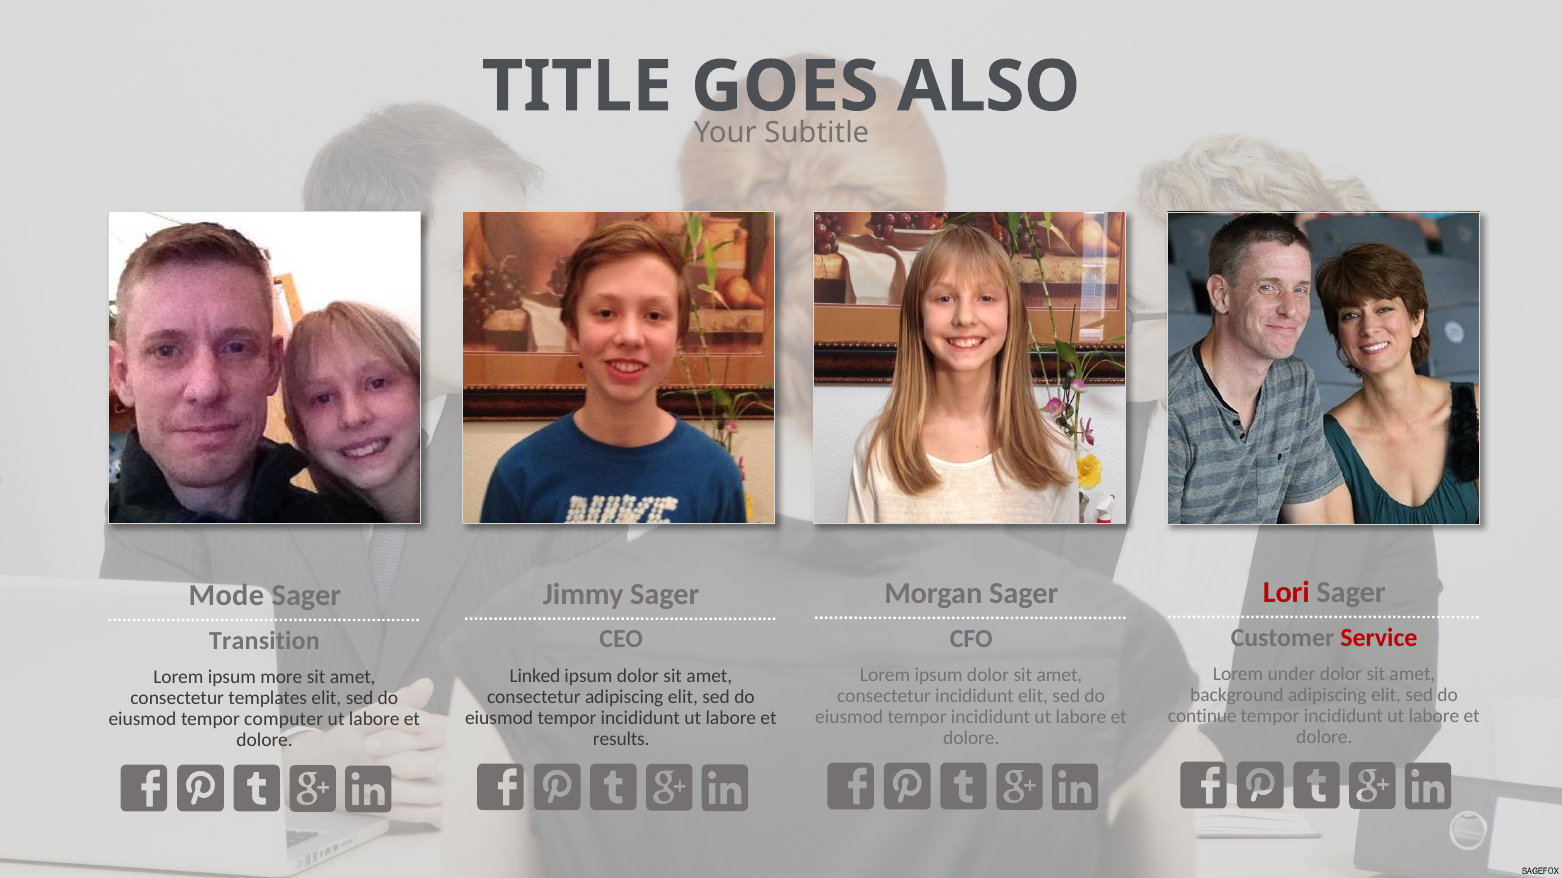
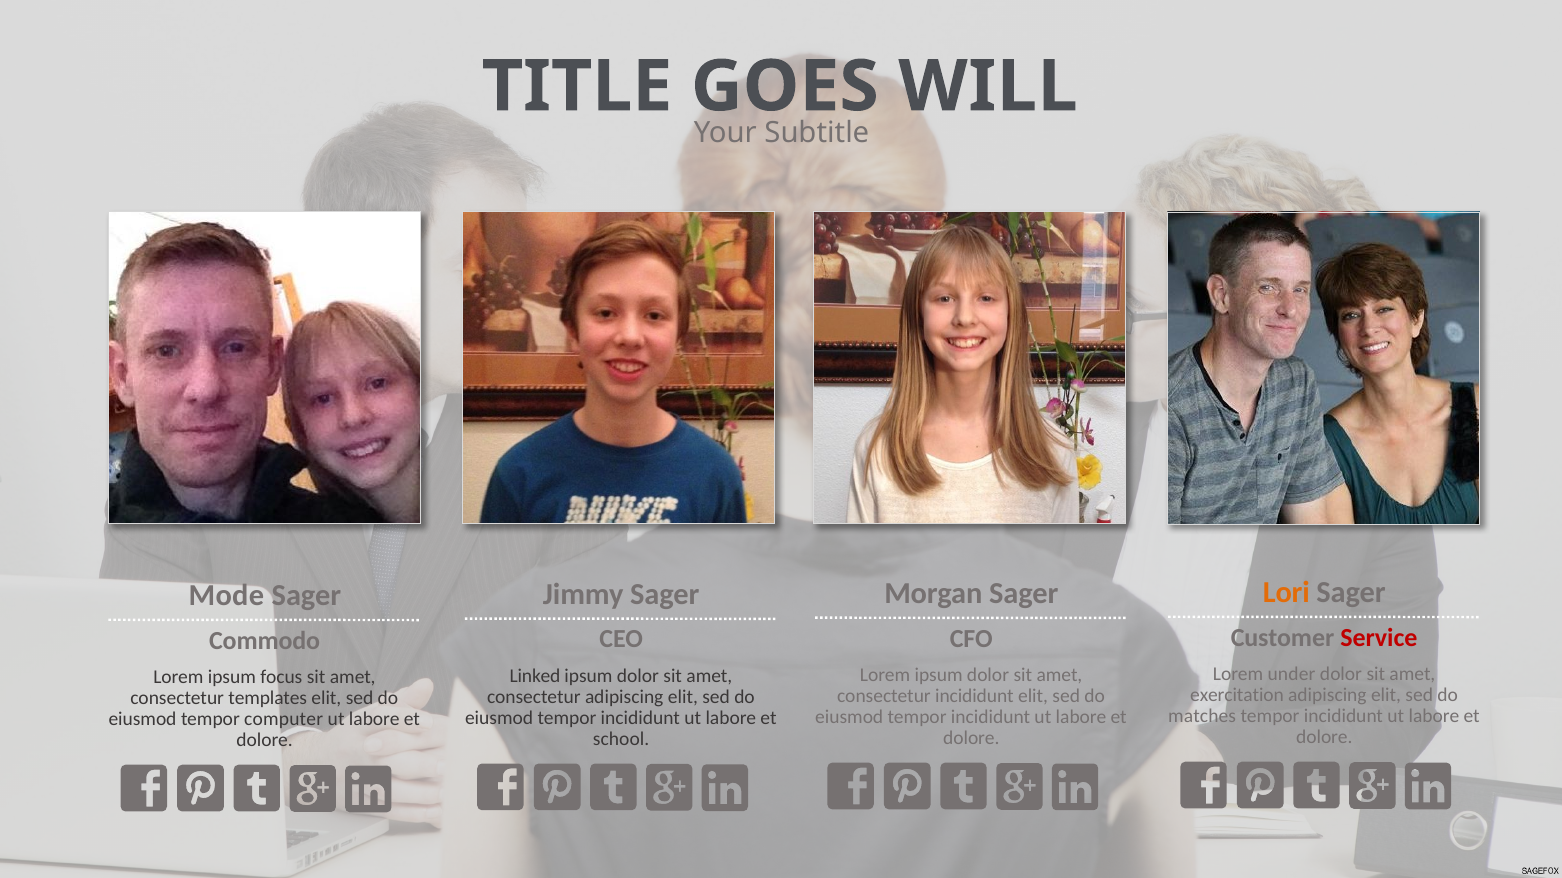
ALSO: ALSO -> WILL
Lori colour: red -> orange
Transition: Transition -> Commodo
more: more -> focus
background: background -> exercitation
continue: continue -> matches
results: results -> school
